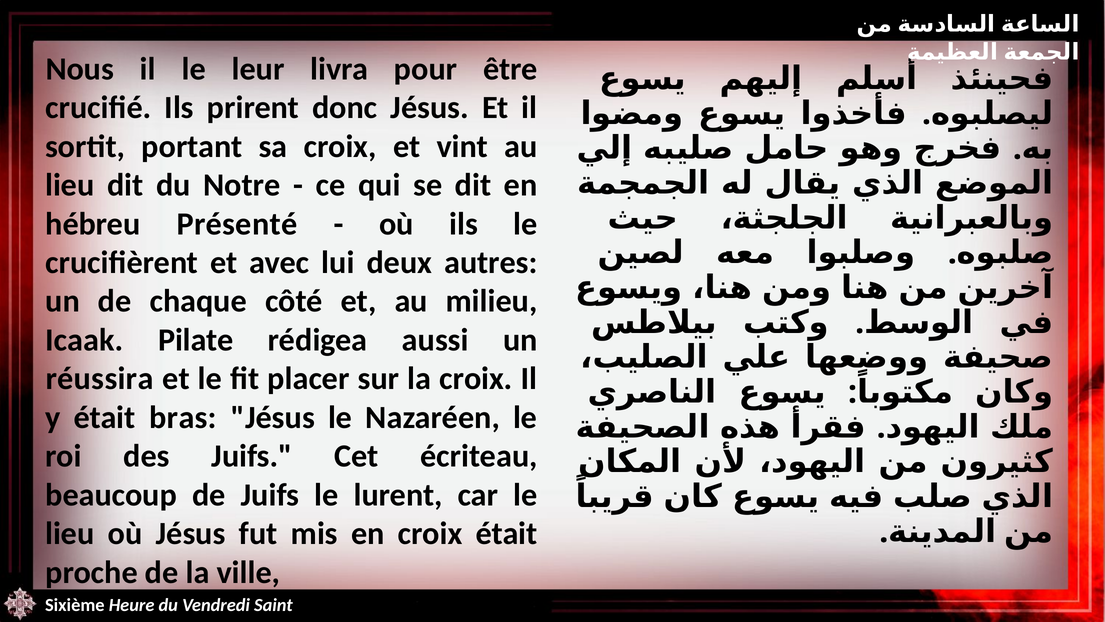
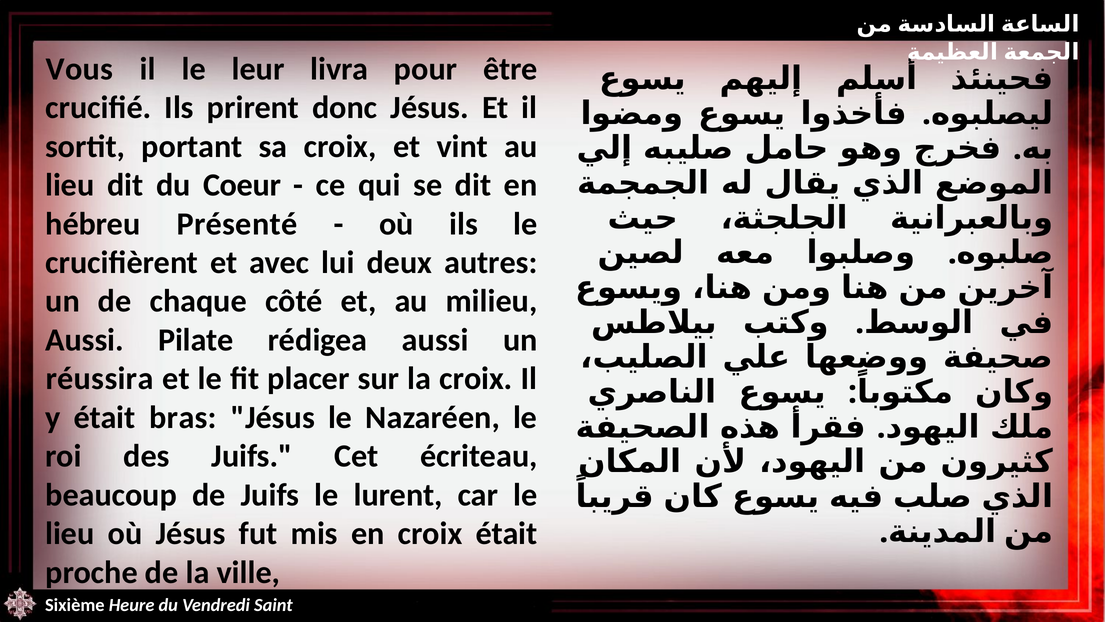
Nous: Nous -> Vous
Notre: Notre -> Coeur
Icaak at (84, 340): Icaak -> Aussi
